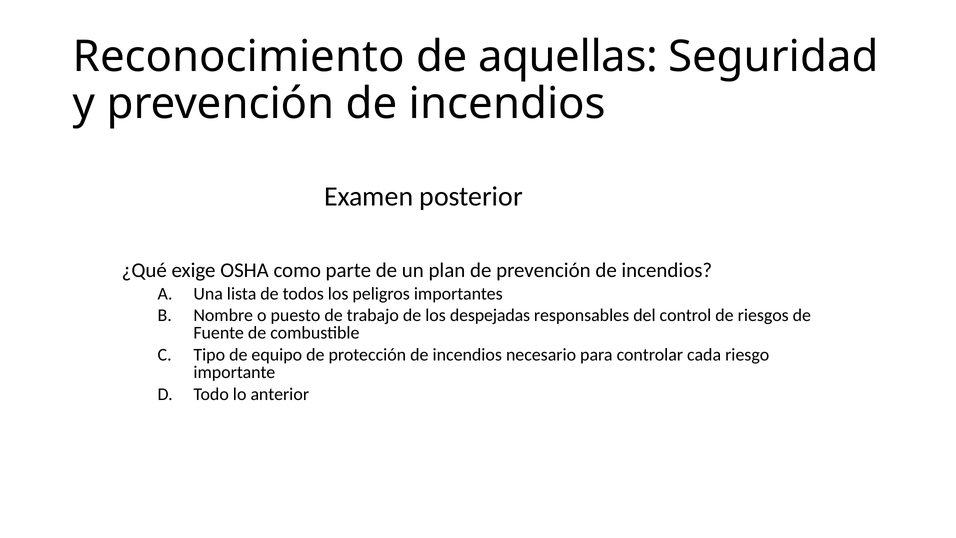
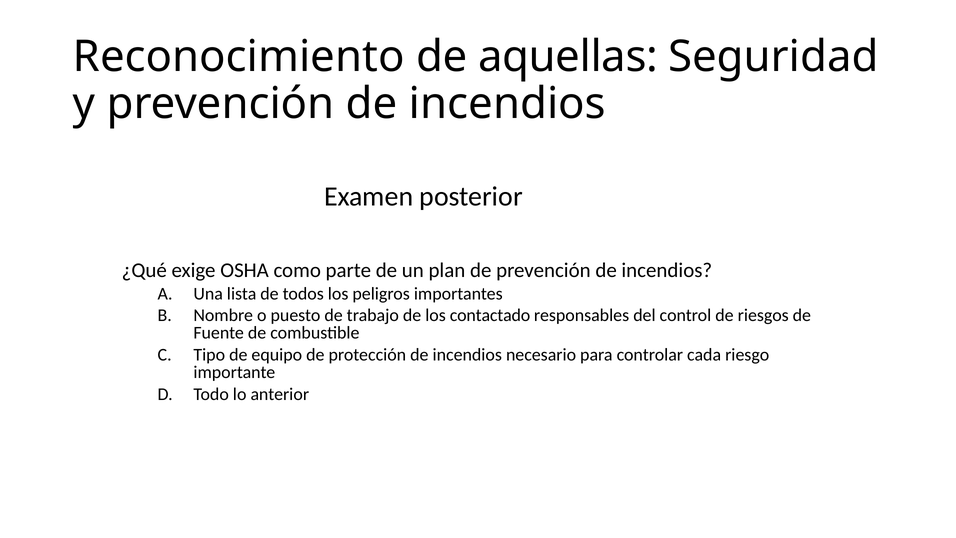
despejadas: despejadas -> contactado
